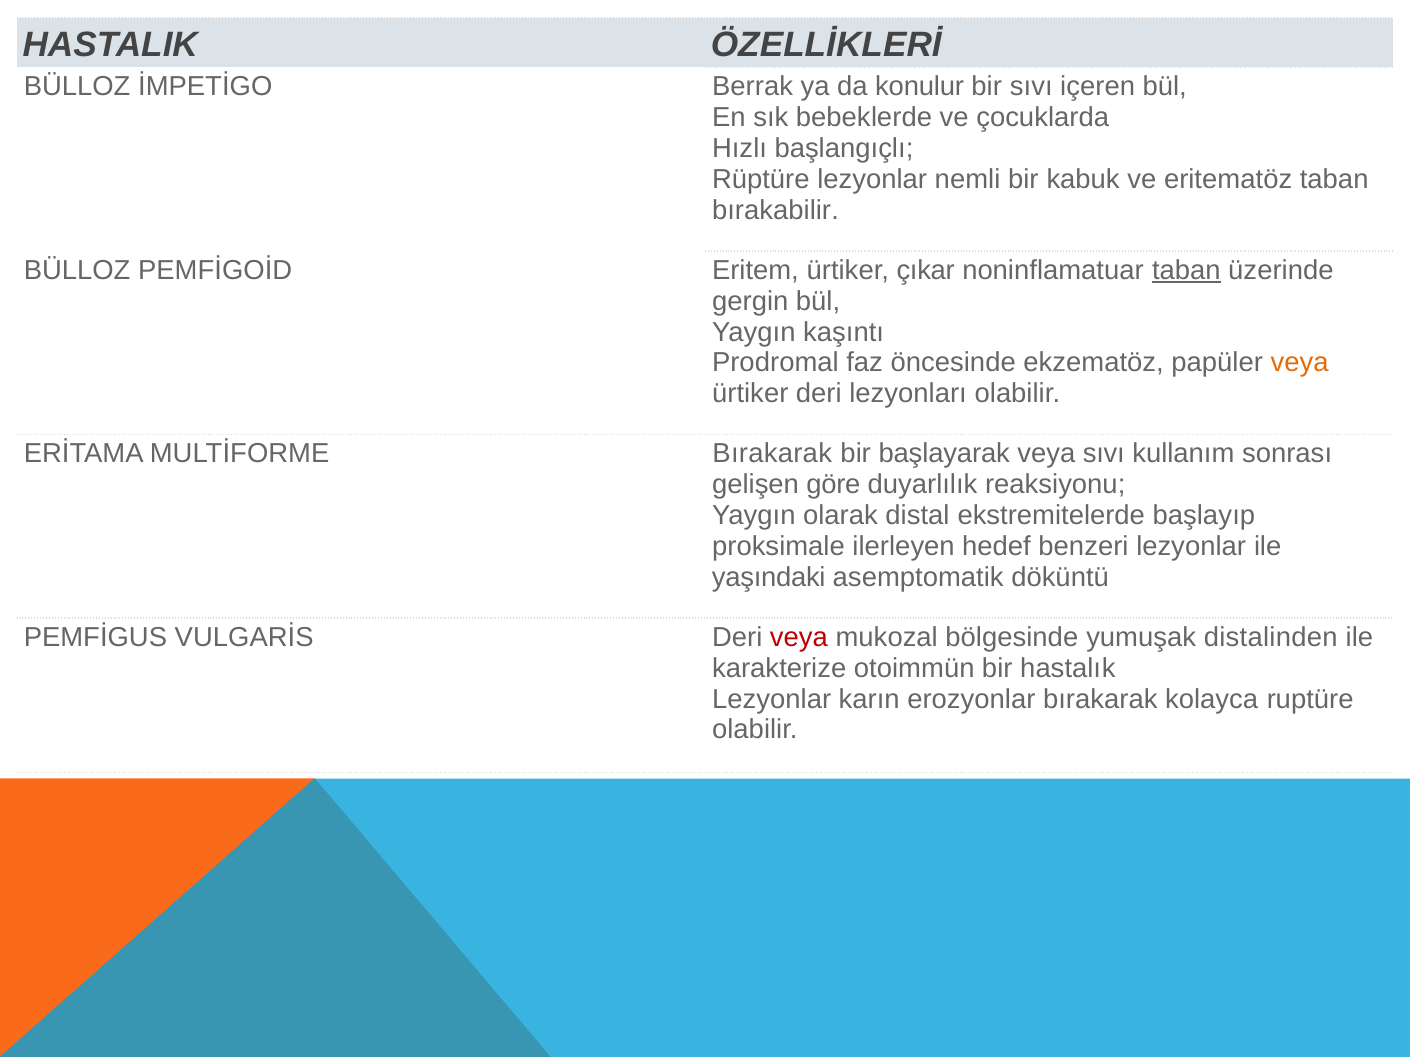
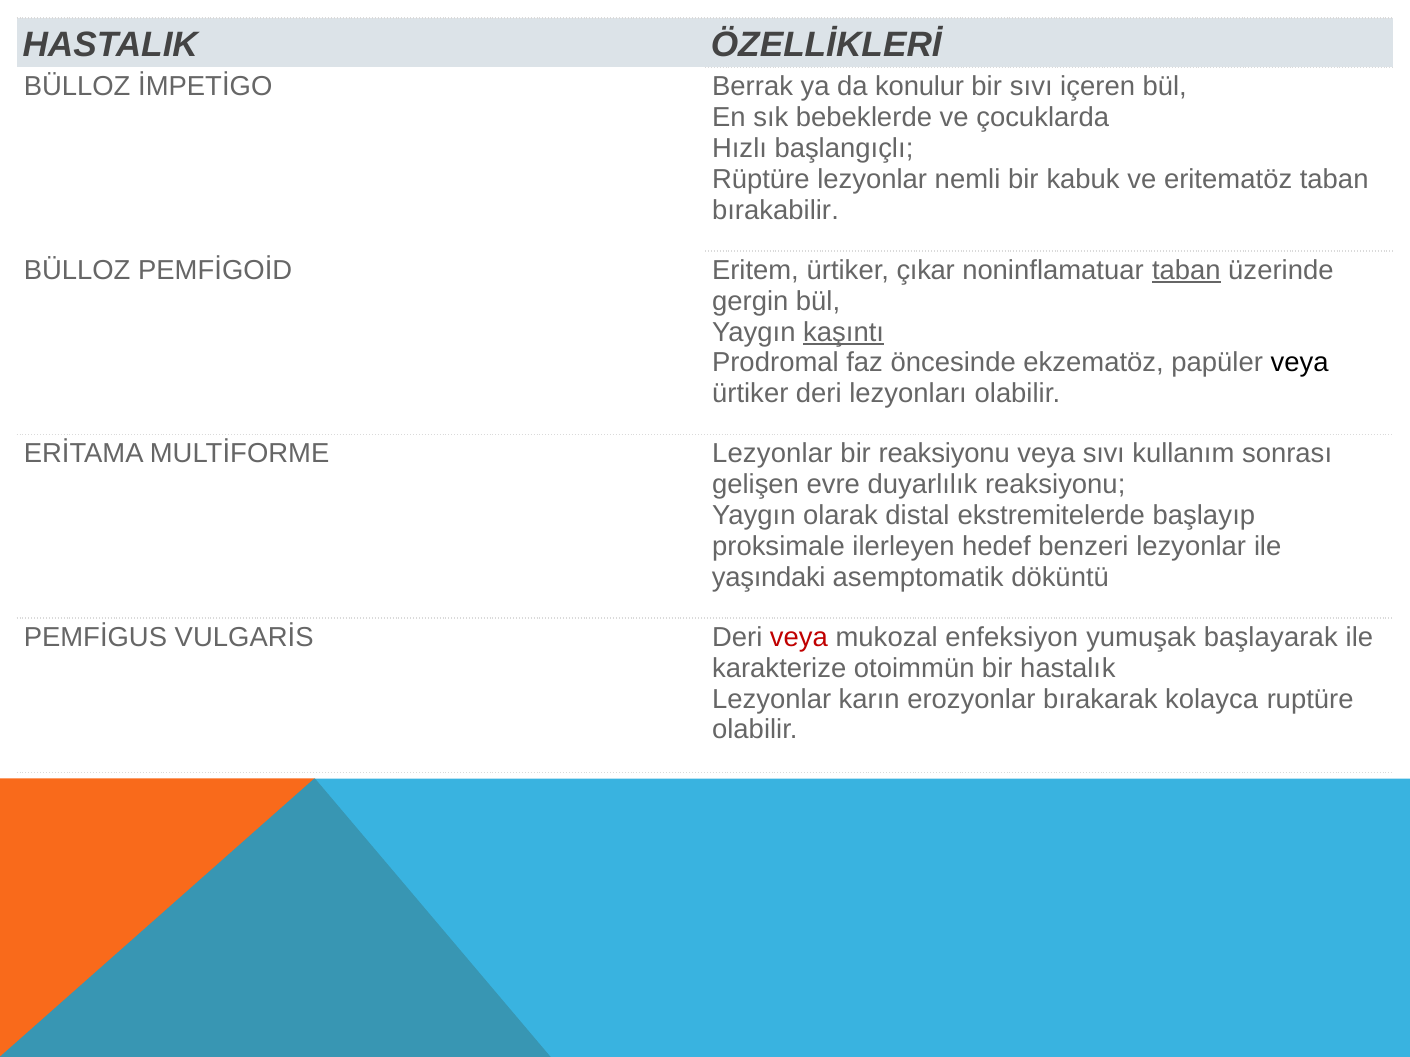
kaşıntı underline: none -> present
veya at (1300, 363) colour: orange -> black
MULTİFORME Bırakarak: Bırakarak -> Lezyonlar
bir başlayarak: başlayarak -> reaksiyonu
göre: göre -> evre
bölgesinde: bölgesinde -> enfeksiyon
distalinden: distalinden -> başlayarak
